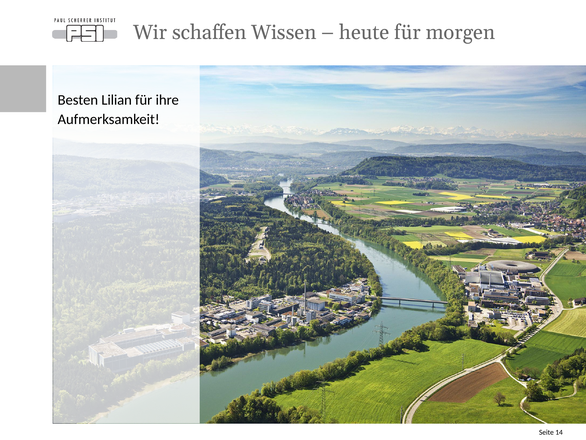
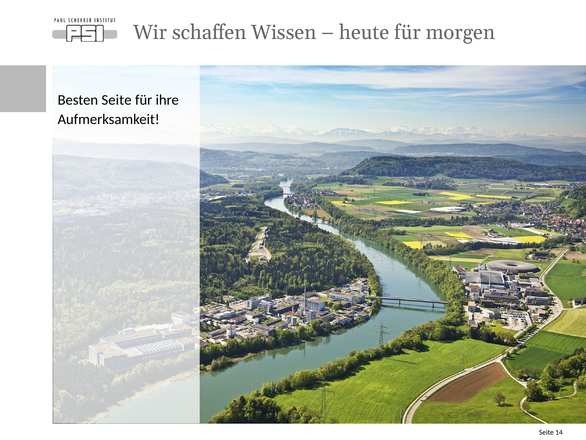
Besten Lilian: Lilian -> Seite
